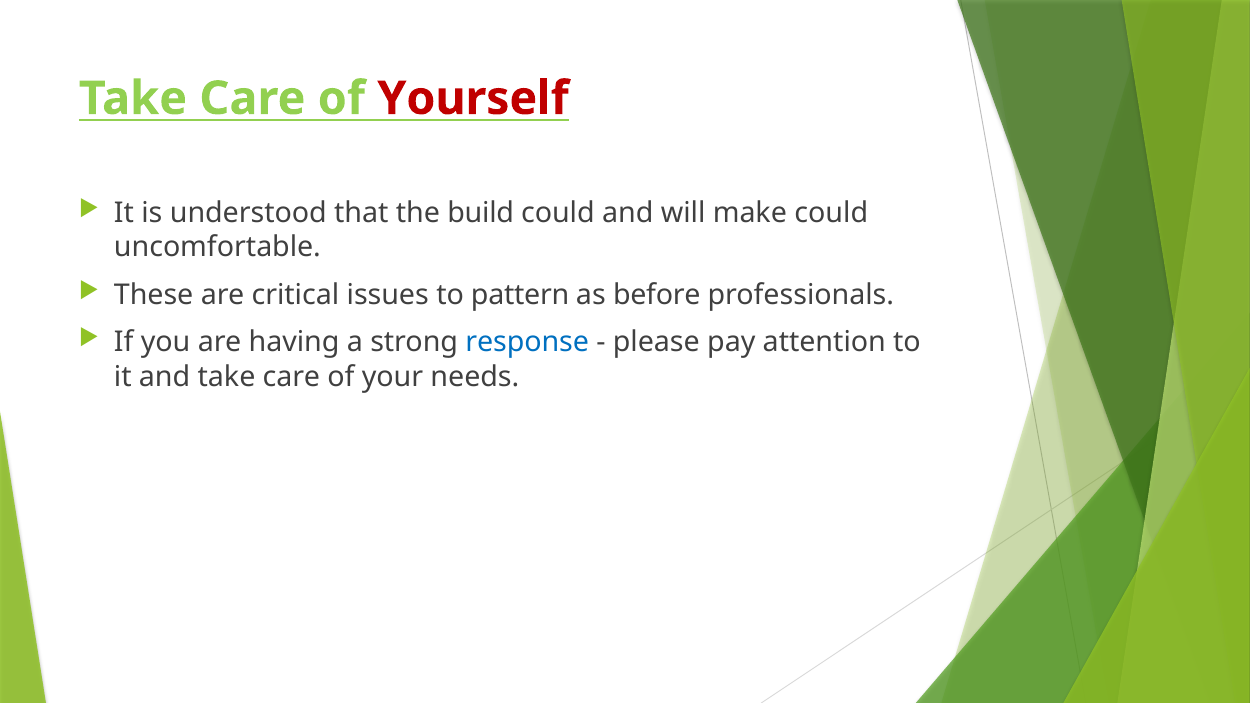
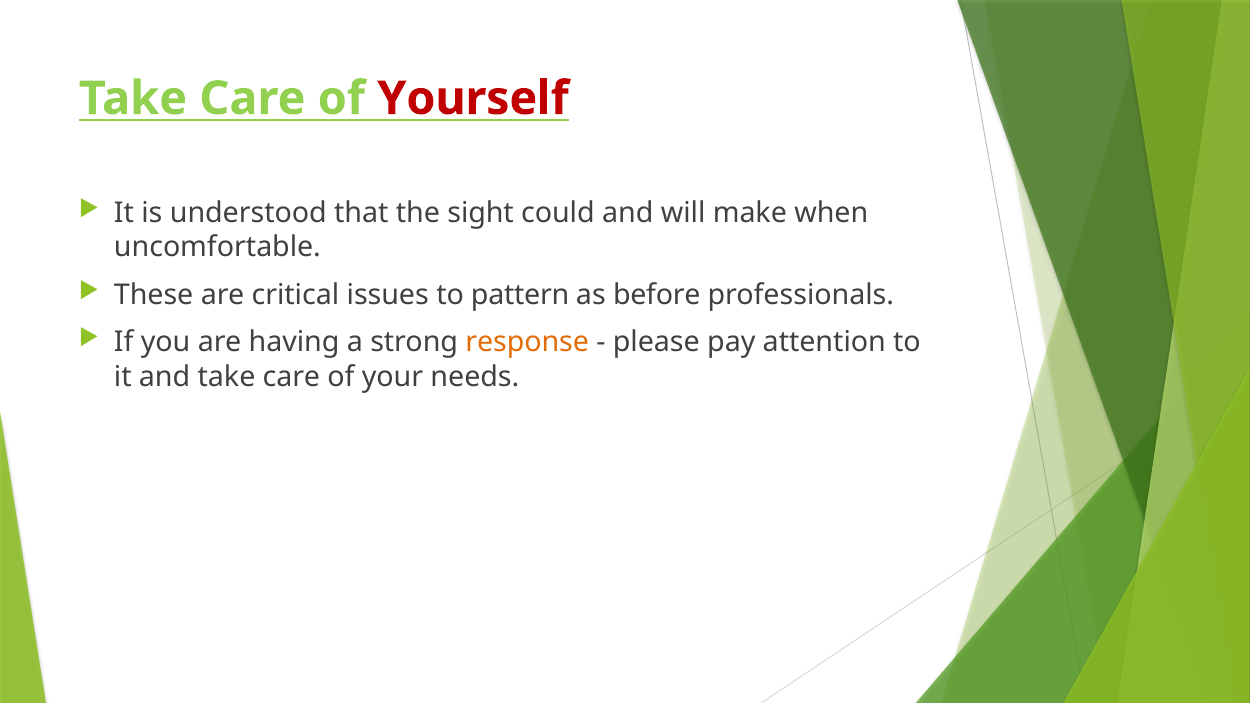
build: build -> sight
make could: could -> when
response colour: blue -> orange
